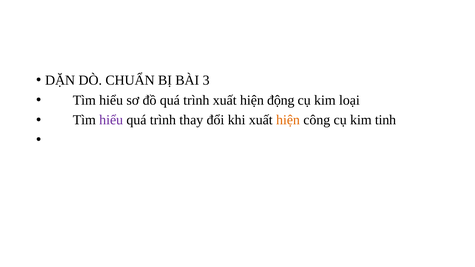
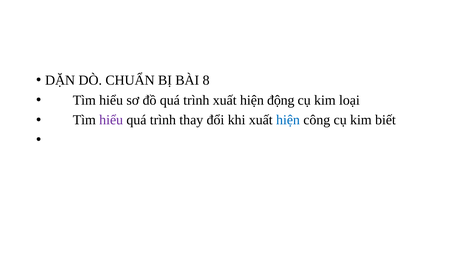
3: 3 -> 8
hiện at (288, 120) colour: orange -> blue
tinh: tinh -> biết
